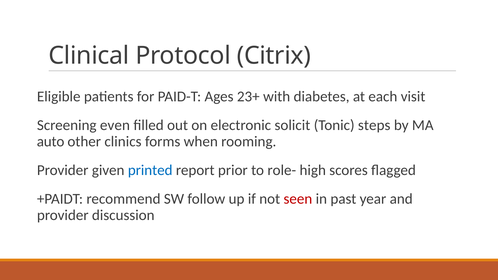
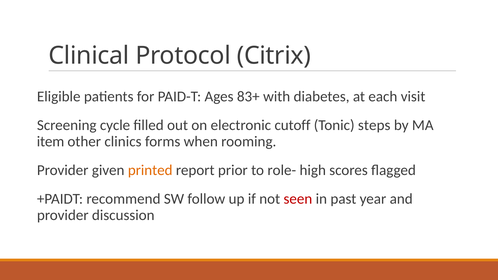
23+: 23+ -> 83+
even: even -> cycle
solicit: solicit -> cutoff
auto: auto -> item
printed colour: blue -> orange
